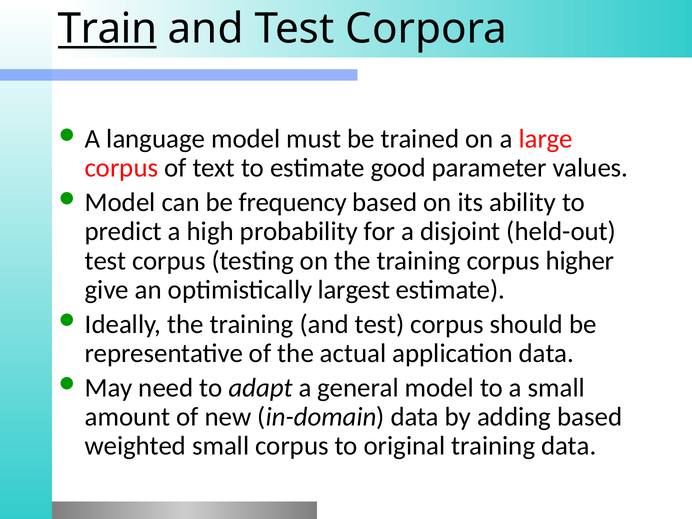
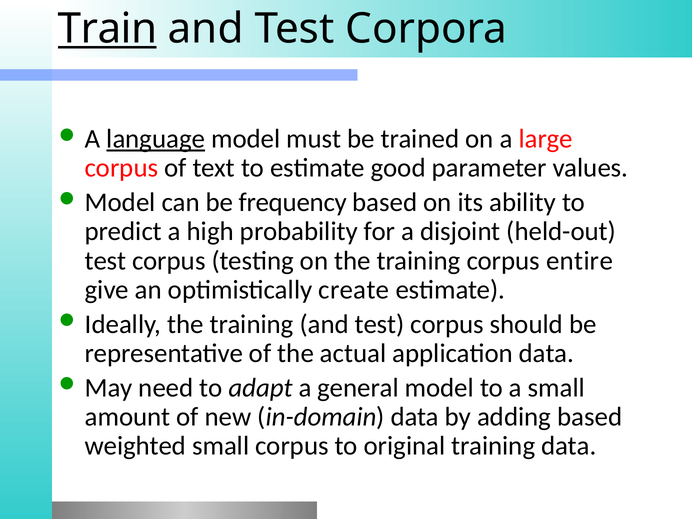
language underline: none -> present
higher: higher -> entire
largest: largest -> create
